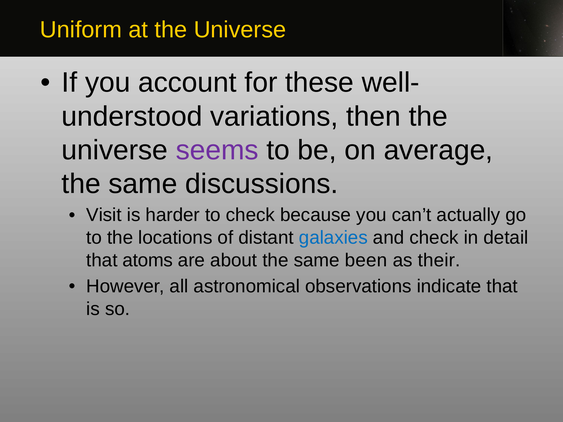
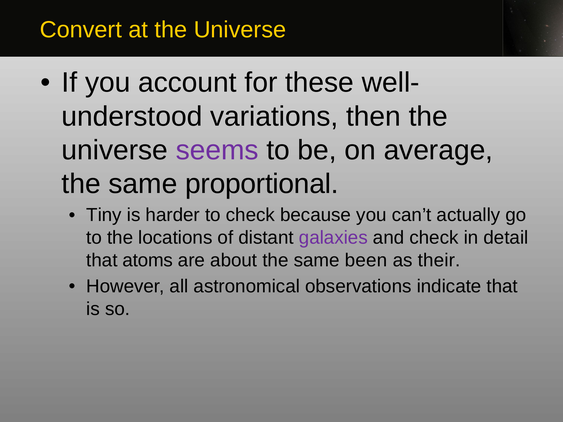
Uniform: Uniform -> Convert
discussions: discussions -> proportional
Visit: Visit -> Tiny
galaxies colour: blue -> purple
